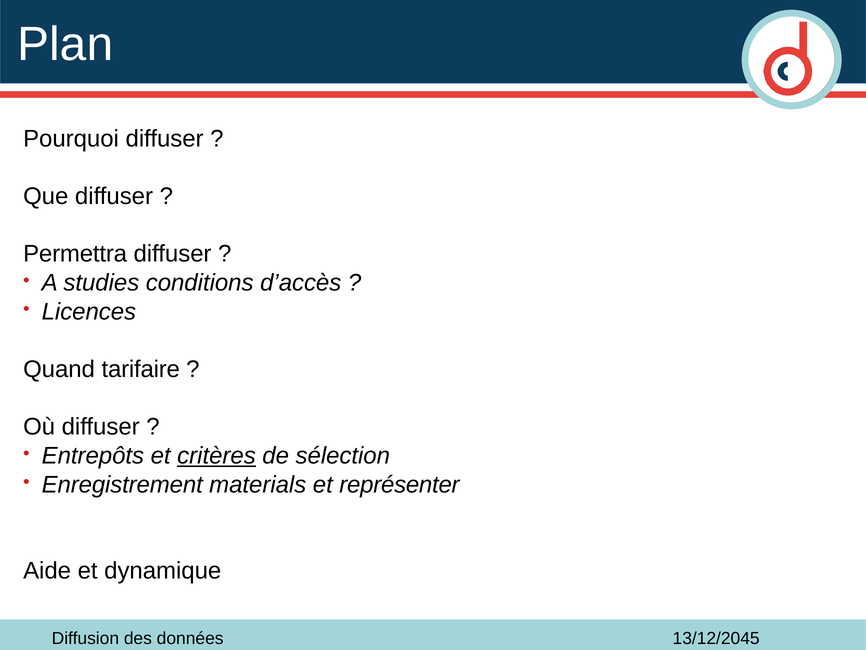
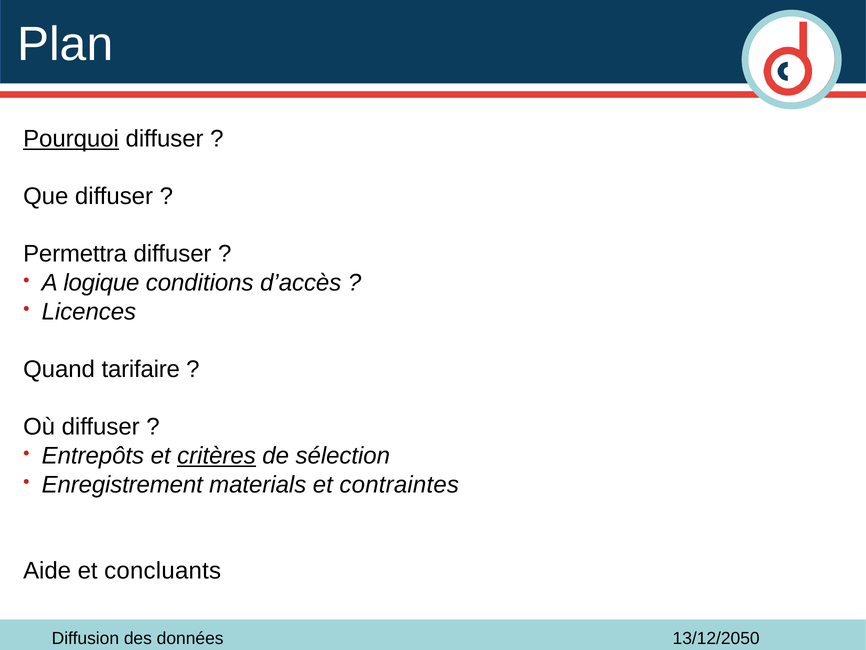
Pourquoi underline: none -> present
studies: studies -> logique
représenter: représenter -> contraintes
dynamique: dynamique -> concluants
13/12/2045: 13/12/2045 -> 13/12/2050
